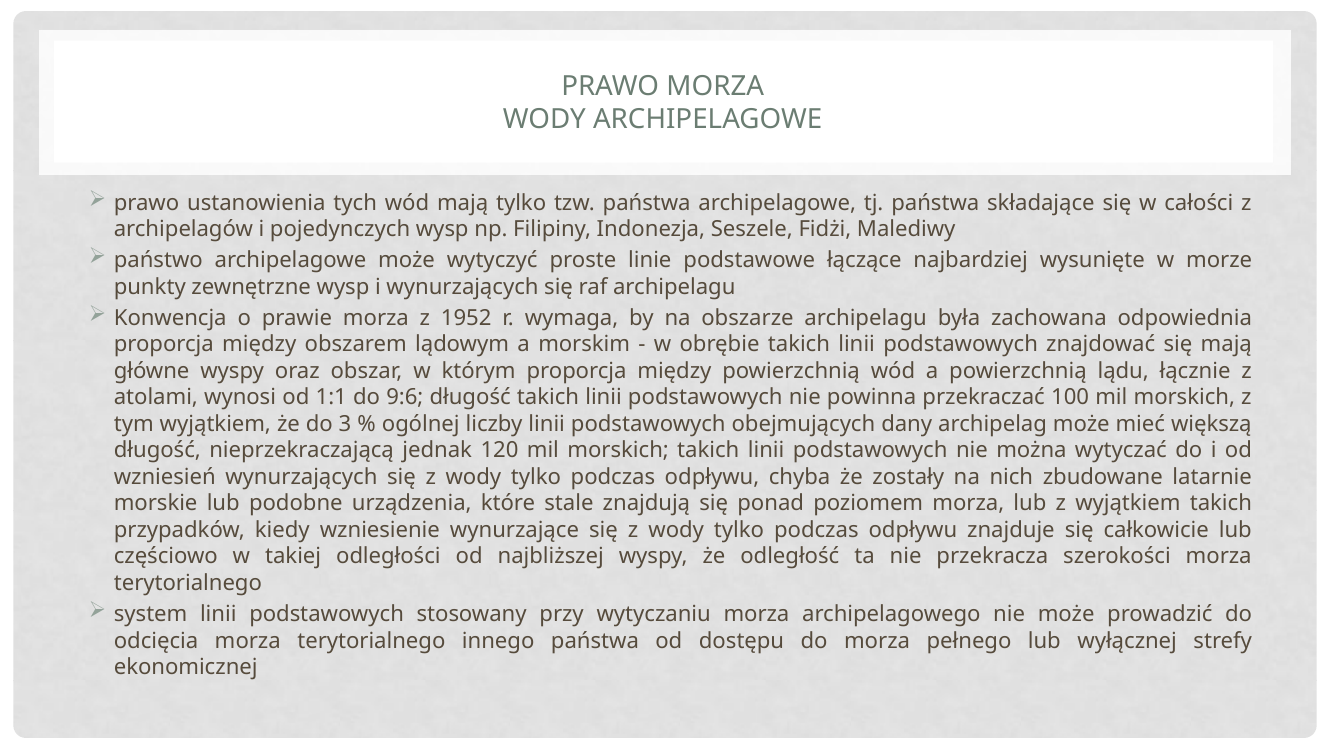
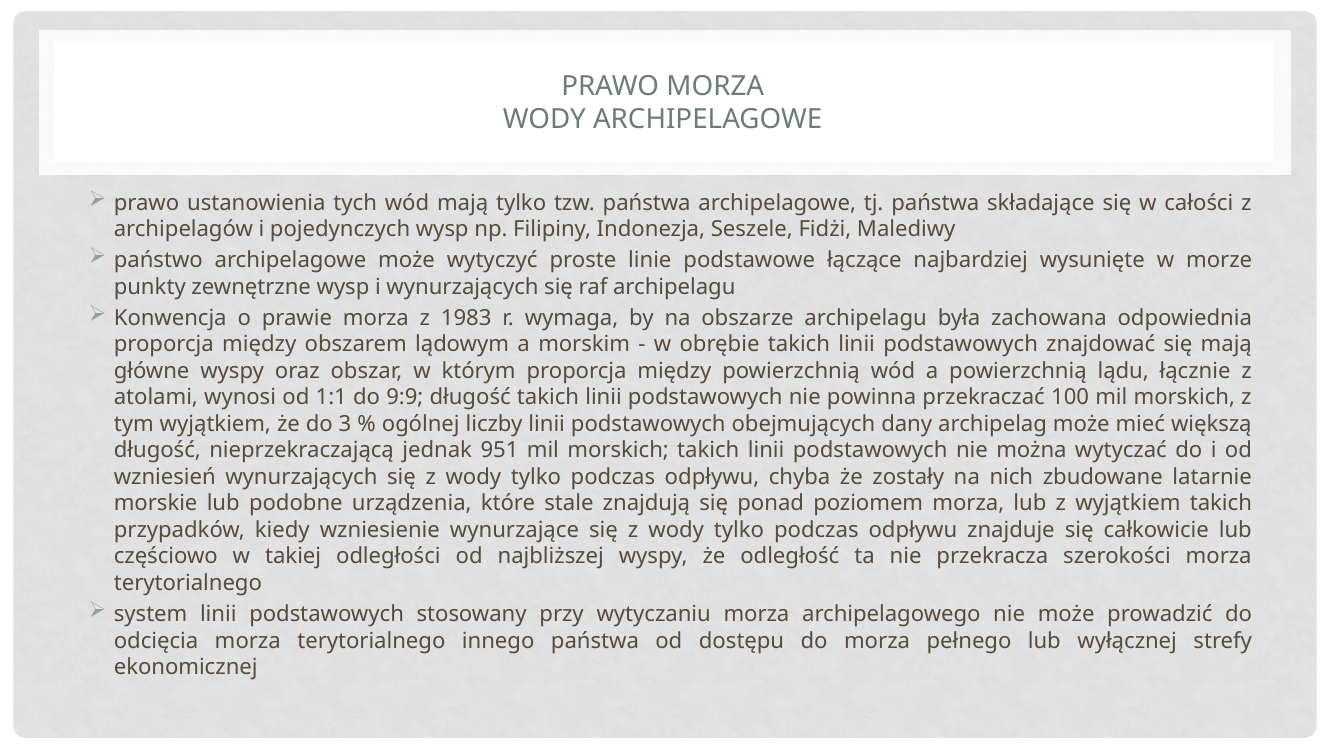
1952: 1952 -> 1983
9:6: 9:6 -> 9:9
120: 120 -> 951
